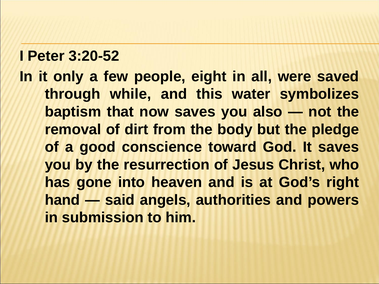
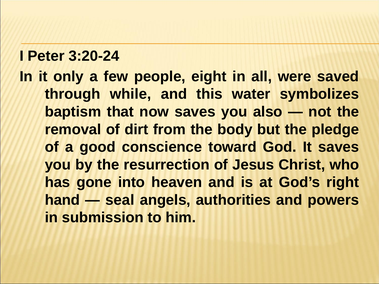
3:20-52: 3:20-52 -> 3:20-24
said: said -> seal
